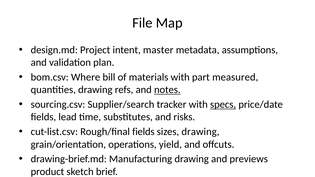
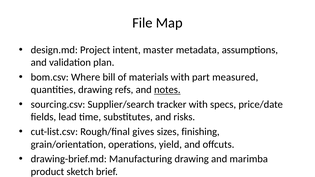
specs underline: present -> none
Rough/final fields: fields -> gives
sizes drawing: drawing -> finishing
previews: previews -> marimba
